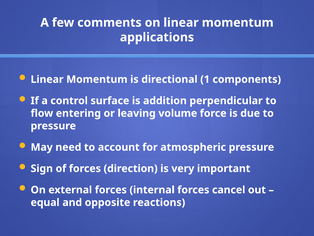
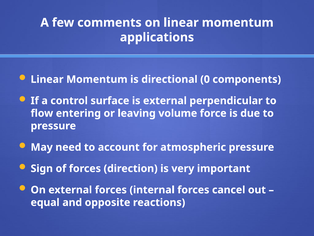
1: 1 -> 0
is addition: addition -> external
